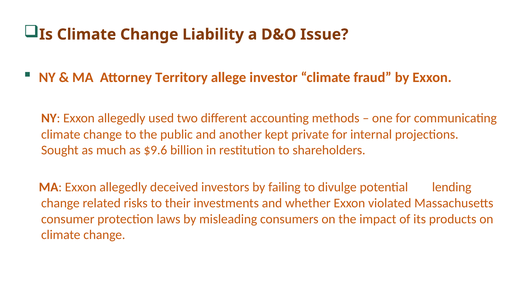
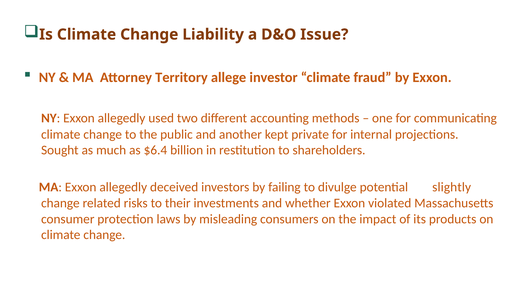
$9.6: $9.6 -> $6.4
lending: lending -> slightly
